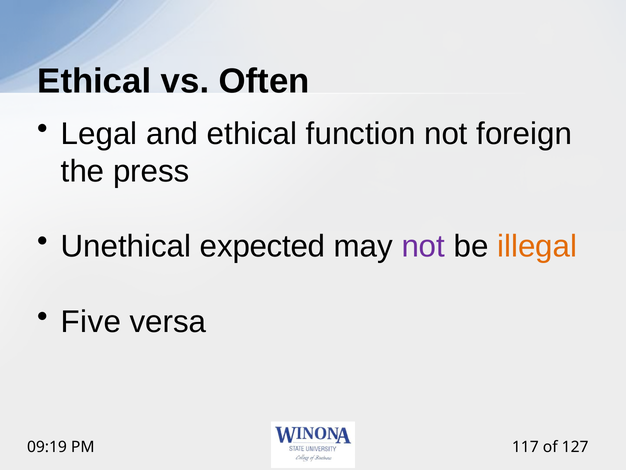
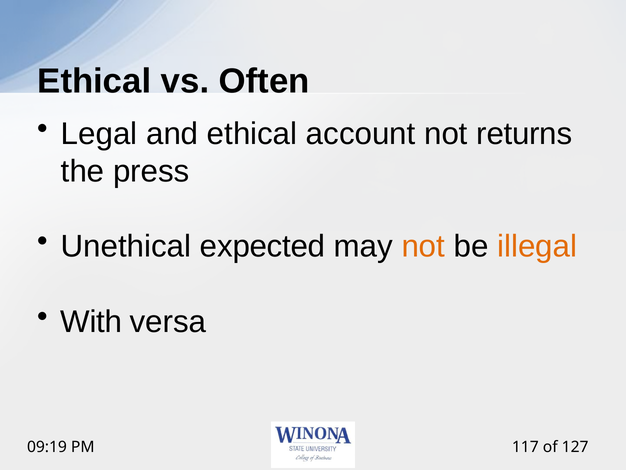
function: function -> account
foreign: foreign -> returns
not at (423, 246) colour: purple -> orange
Five: Five -> With
